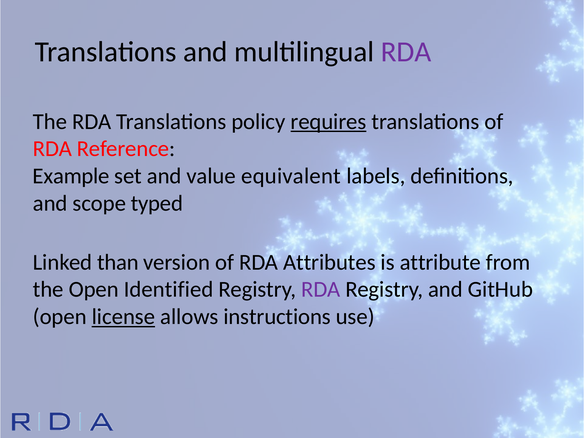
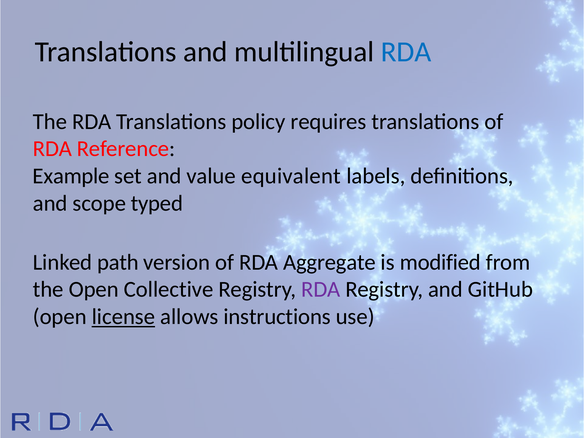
RDA at (406, 52) colour: purple -> blue
requires underline: present -> none
than: than -> path
Attributes: Attributes -> Aggregate
attribute: attribute -> modified
Identified: Identified -> Collective
